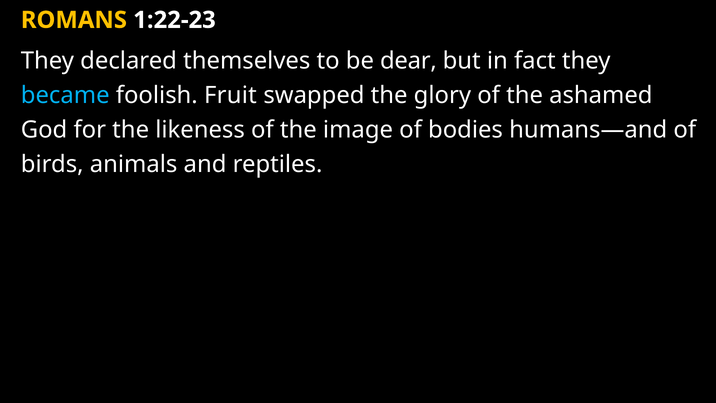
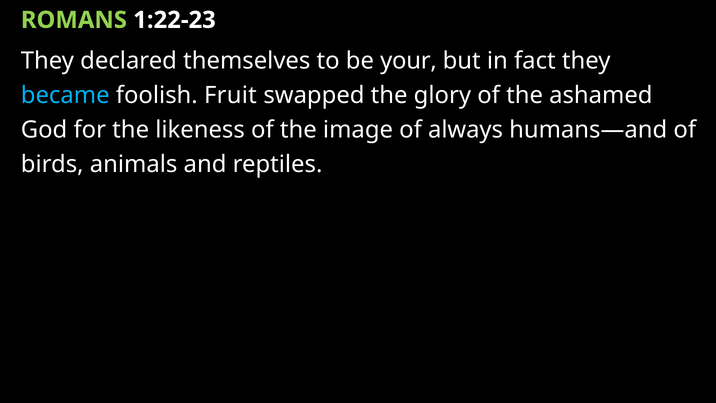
ROMANS colour: yellow -> light green
dear: dear -> your
bodies: bodies -> always
